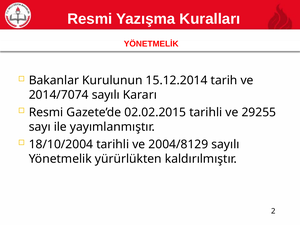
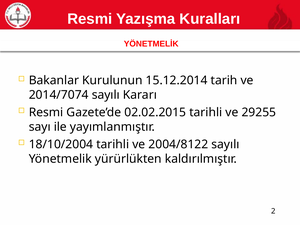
2004/8129: 2004/8129 -> 2004/8122
